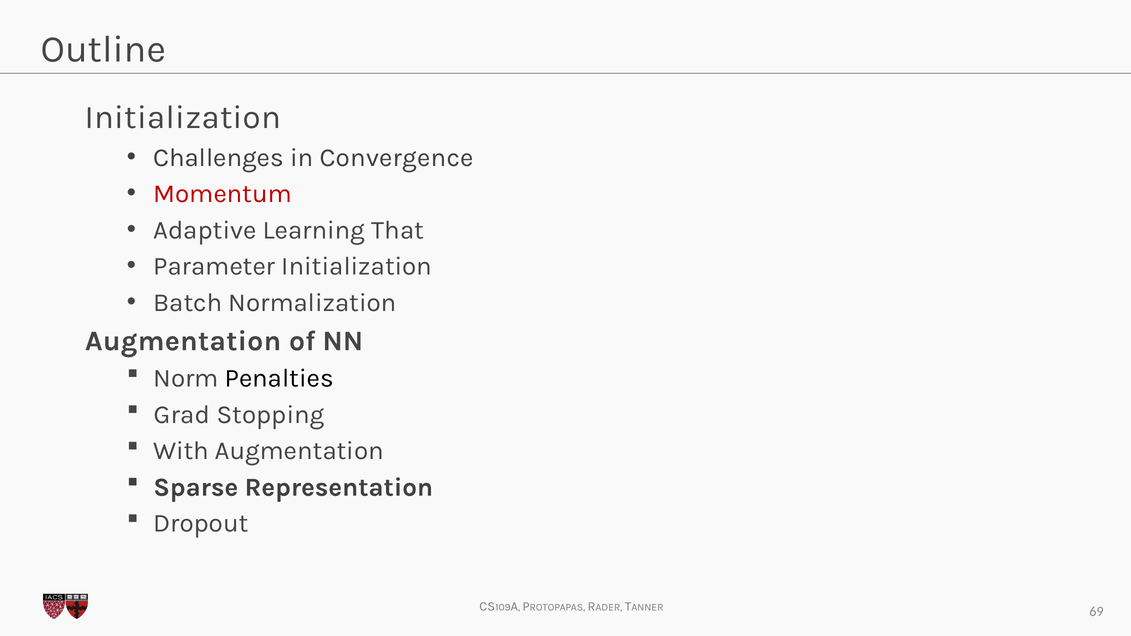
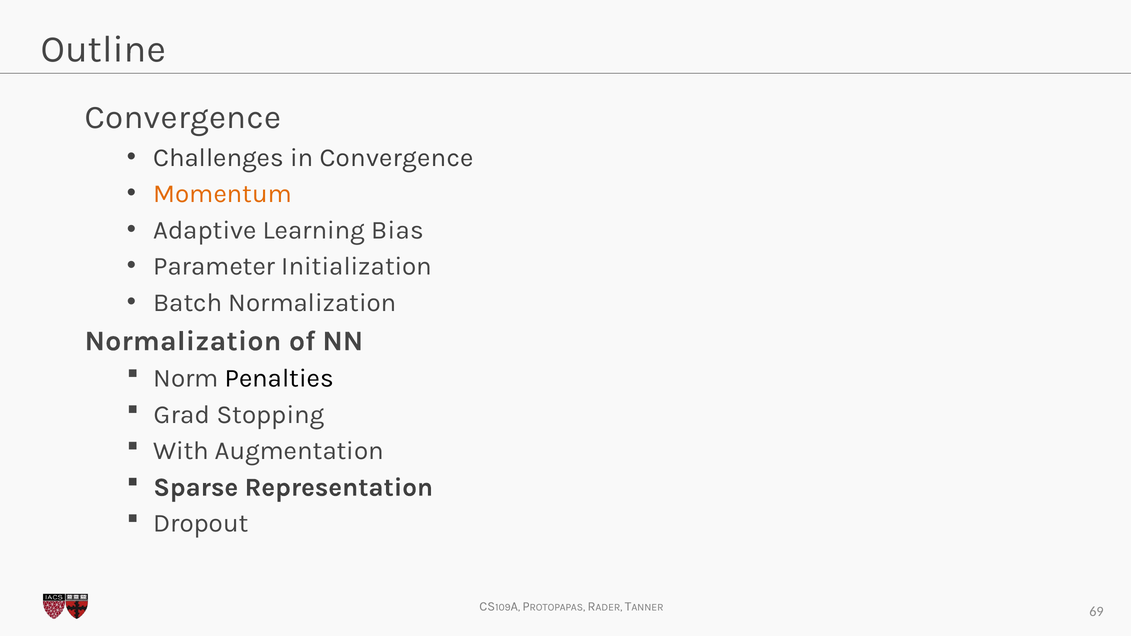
Initialization at (183, 118): Initialization -> Convergence
Momentum colour: red -> orange
That: That -> Bias
Augmentation at (183, 341): Augmentation -> Normalization
